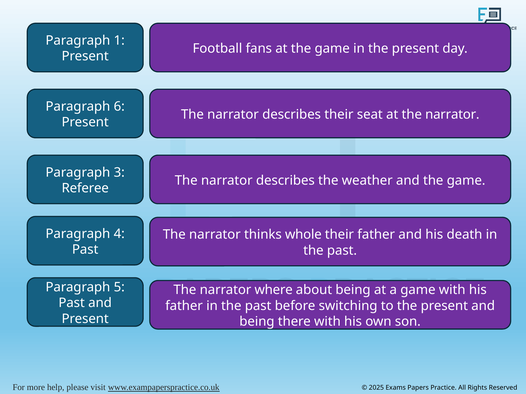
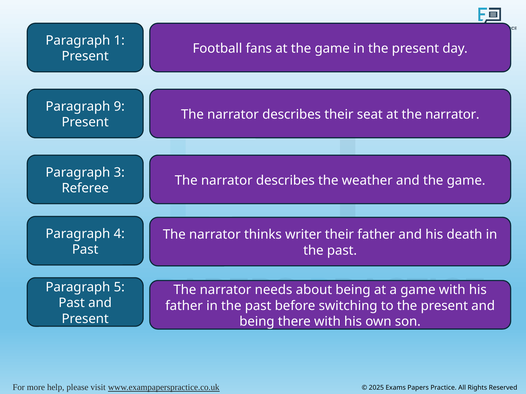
6: 6 -> 9
whole: whole -> writer
where: where -> needs
